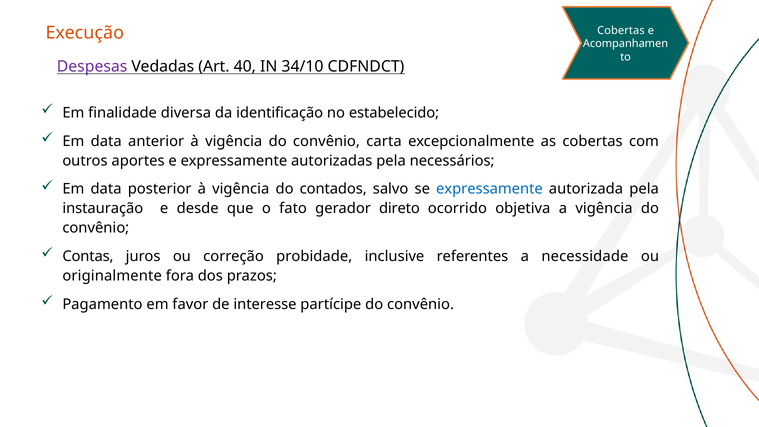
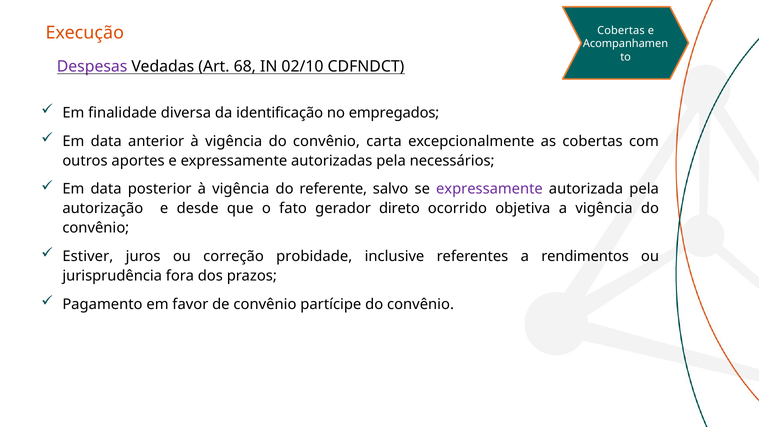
40: 40 -> 68
34/10: 34/10 -> 02/10
estabelecido: estabelecido -> empregados
contados: contados -> referente
expressamente at (489, 189) colour: blue -> purple
instauração: instauração -> autorização
Contas: Contas -> Estiver
necessidade: necessidade -> rendimentos
originalmente: originalmente -> jurisprudência
de interesse: interesse -> convênio
